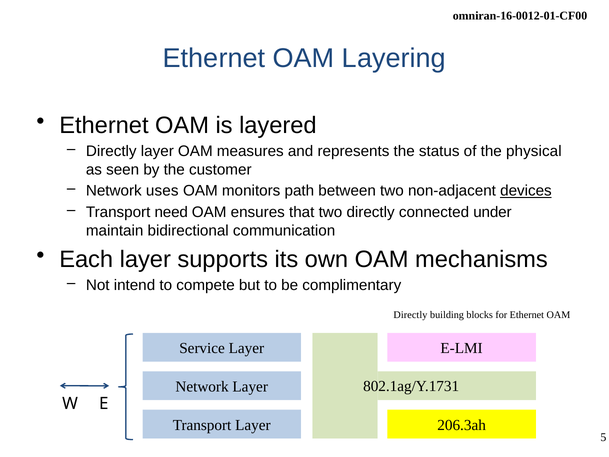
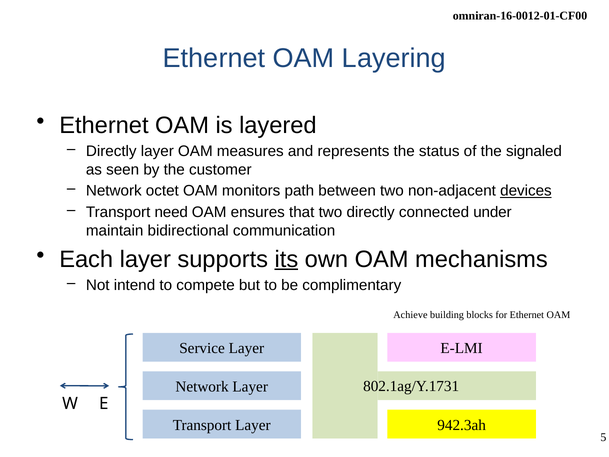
physical: physical -> signaled
uses: uses -> octet
its underline: none -> present
Directly at (410, 315): Directly -> Achieve
206.3ah: 206.3ah -> 942.3ah
